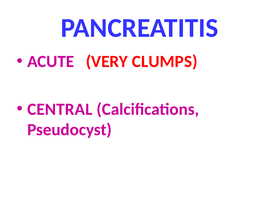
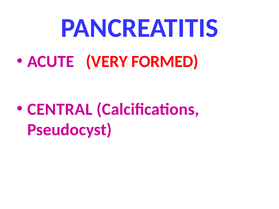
CLUMPS: CLUMPS -> FORMED
